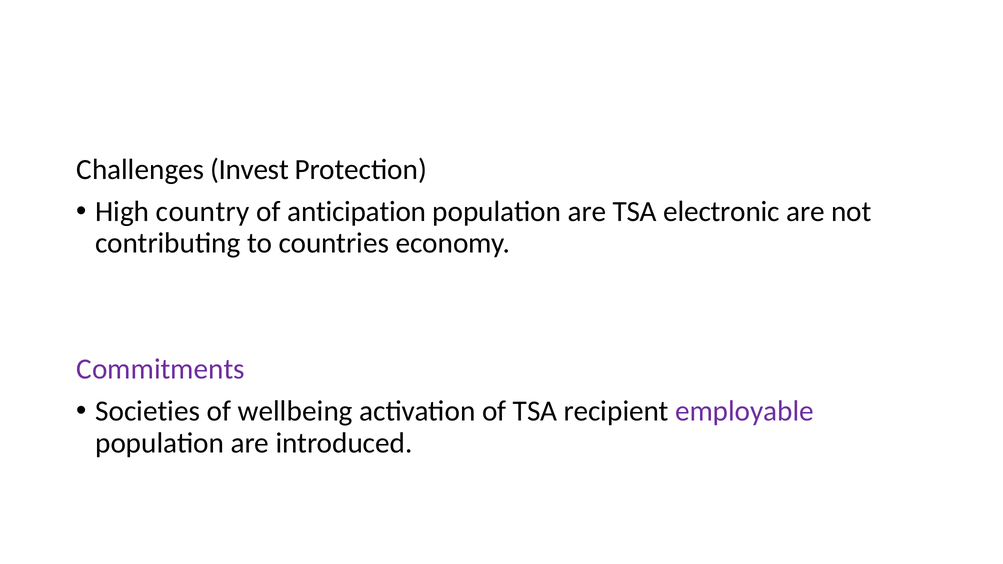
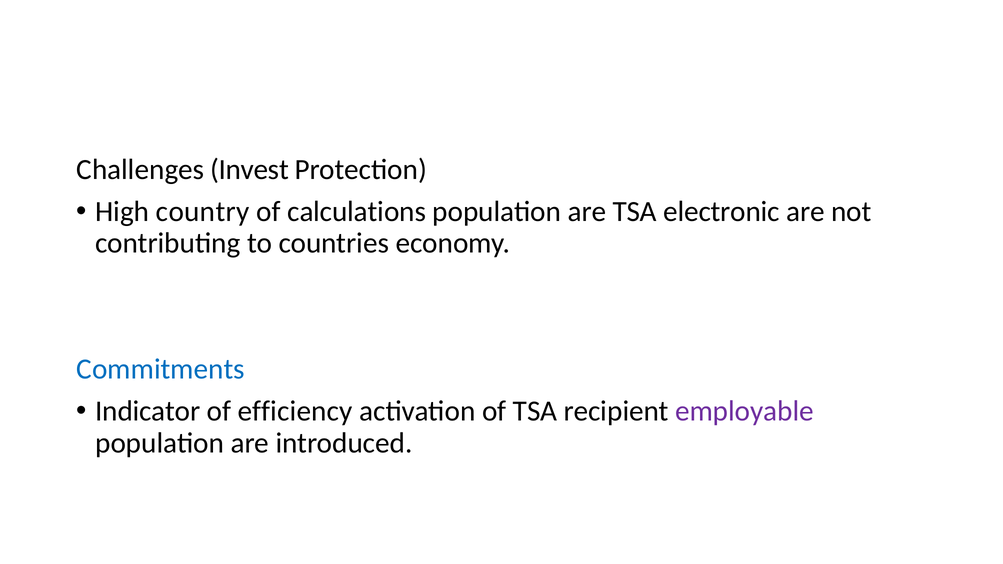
anticipation: anticipation -> calculations
Commitments colour: purple -> blue
Societies: Societies -> Indicator
wellbeing: wellbeing -> efficiency
